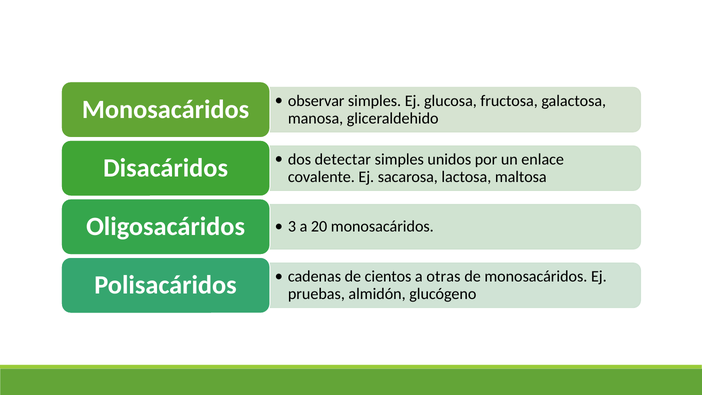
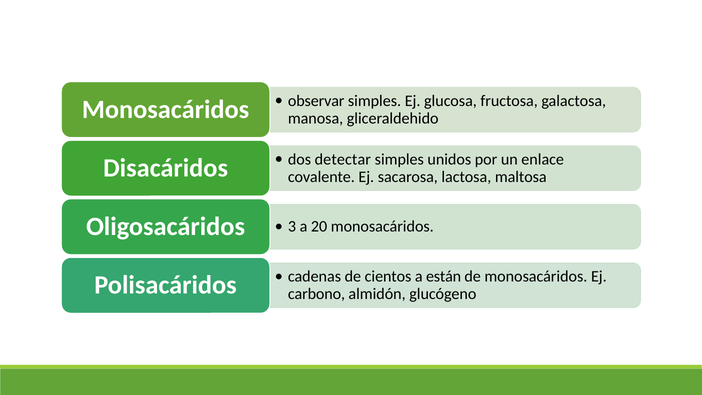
otras: otras -> están
pruebas: pruebas -> carbono
